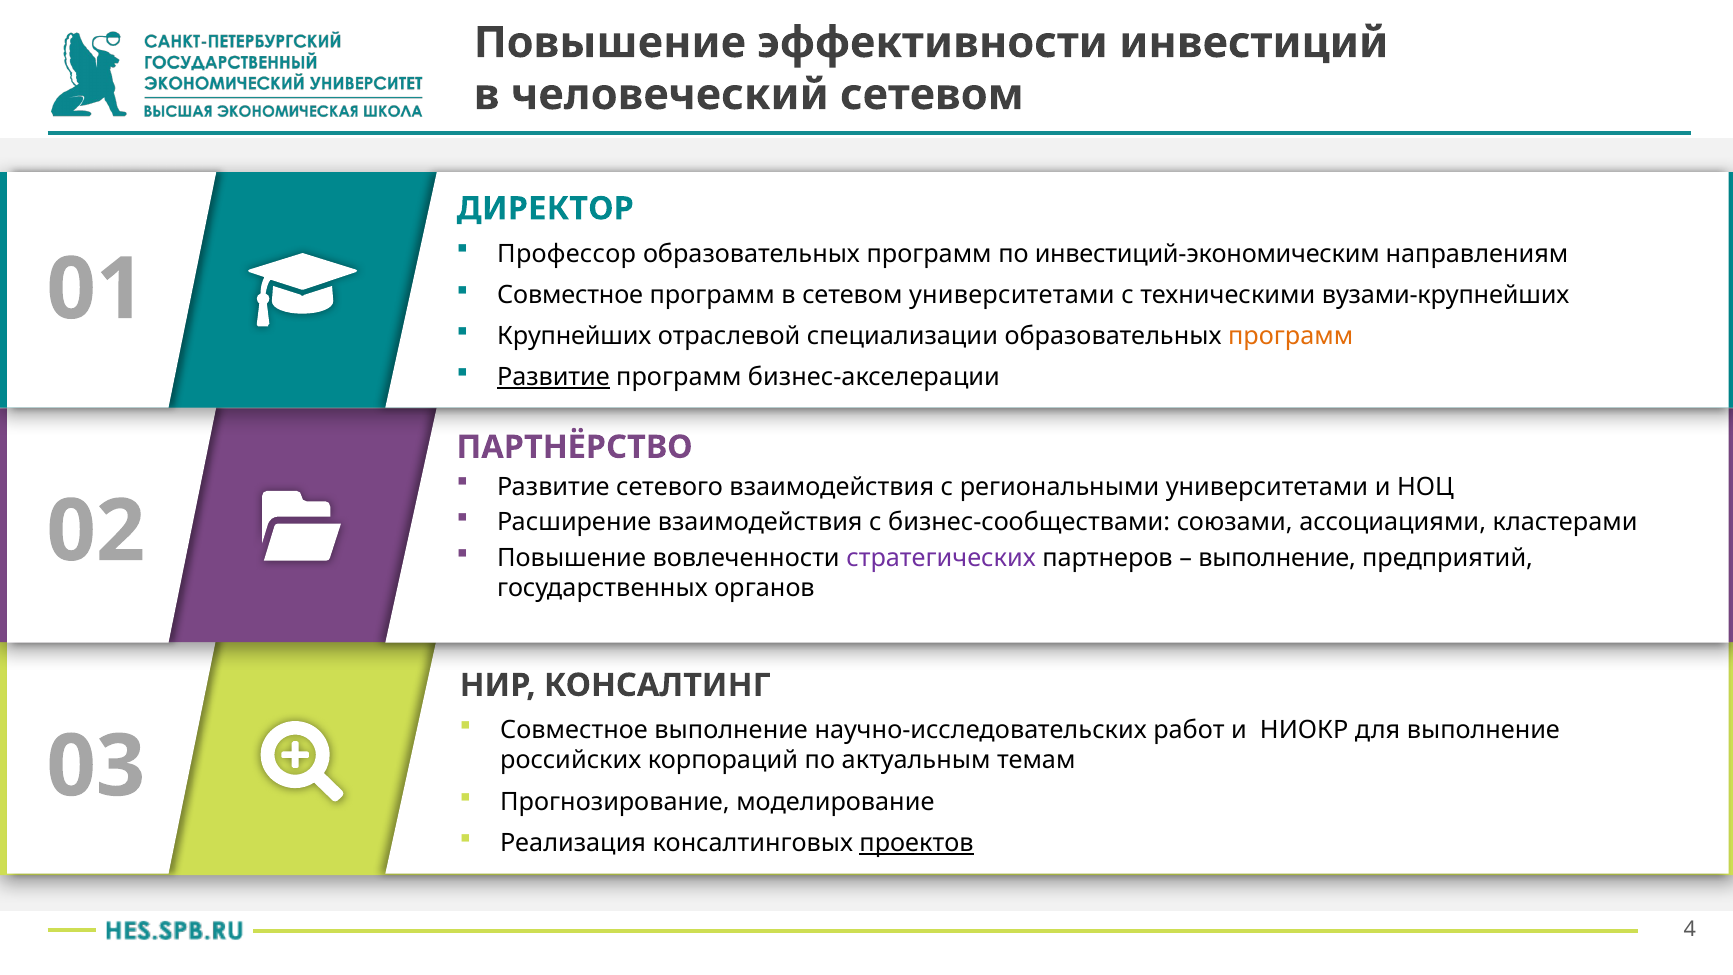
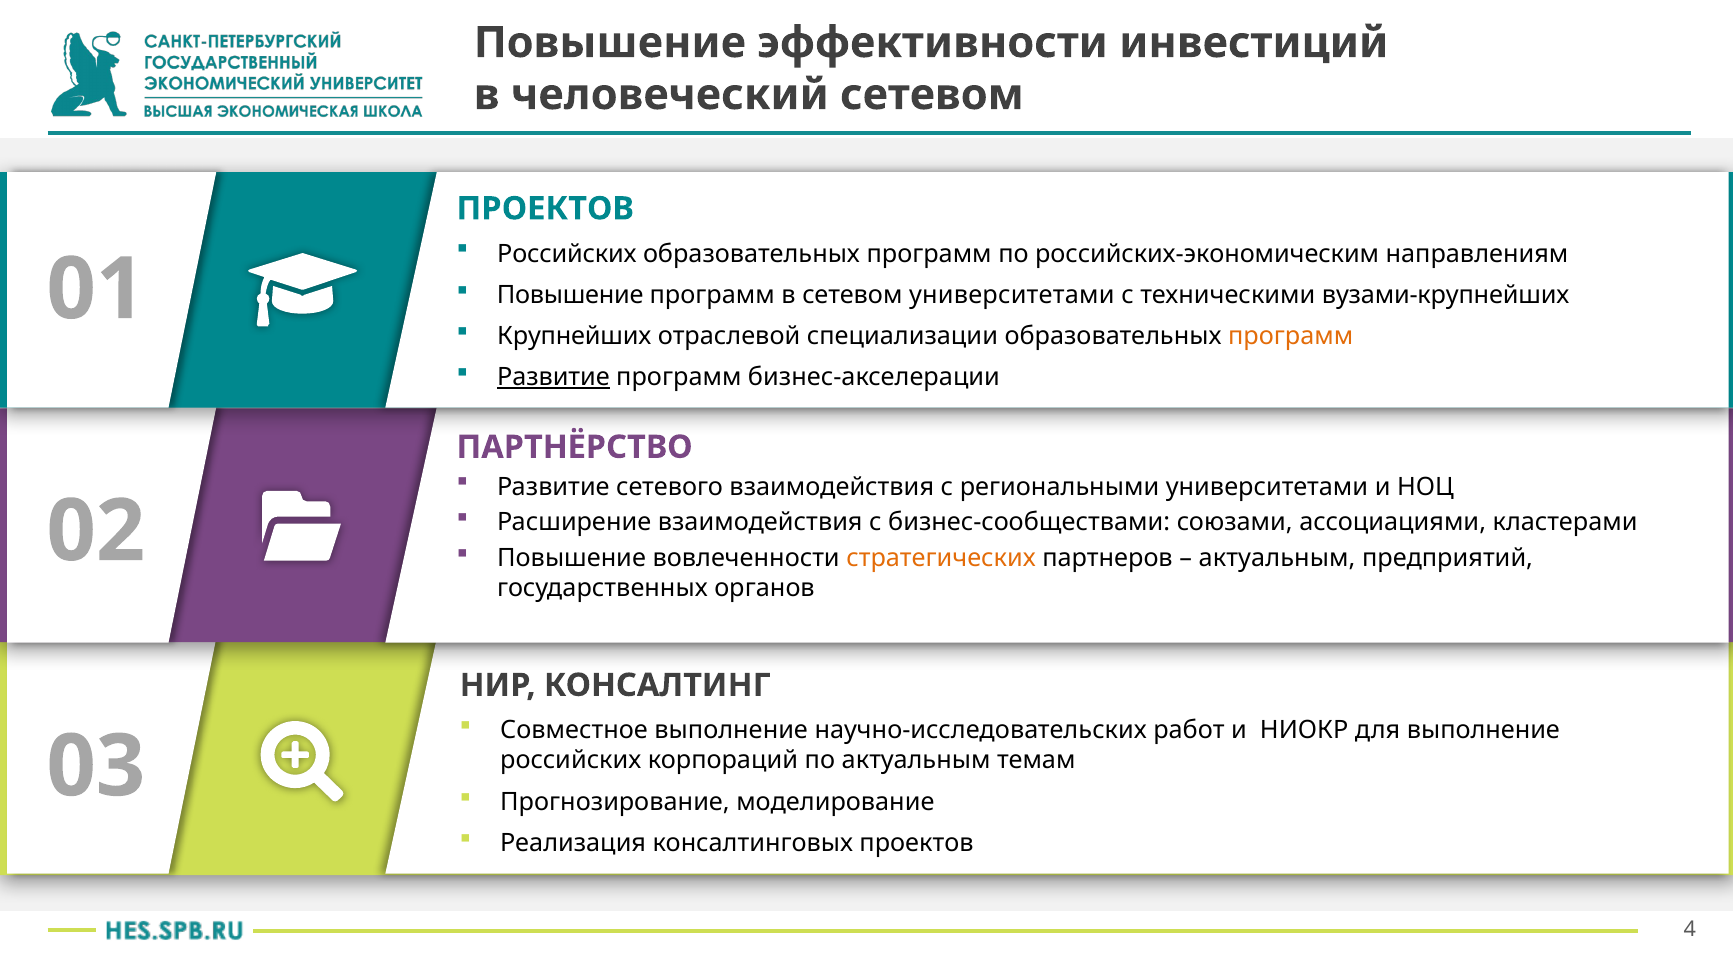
ДИРЕКТОР at (545, 209): ДИРЕКТОР -> ПРОЕКТОВ
Профессор at (567, 254): Профессор -> Российских
инвестиций-экономическим: инвестиций-экономическим -> российских-экономическим
Совместное at (570, 295): Совместное -> Повышение
стратегических colour: purple -> orange
выполнение at (1277, 558): выполнение -> актуальным
проектов at (917, 843) underline: present -> none
